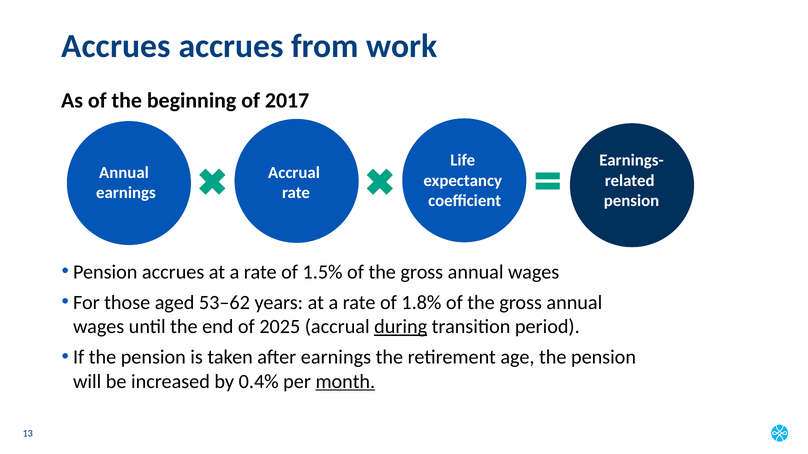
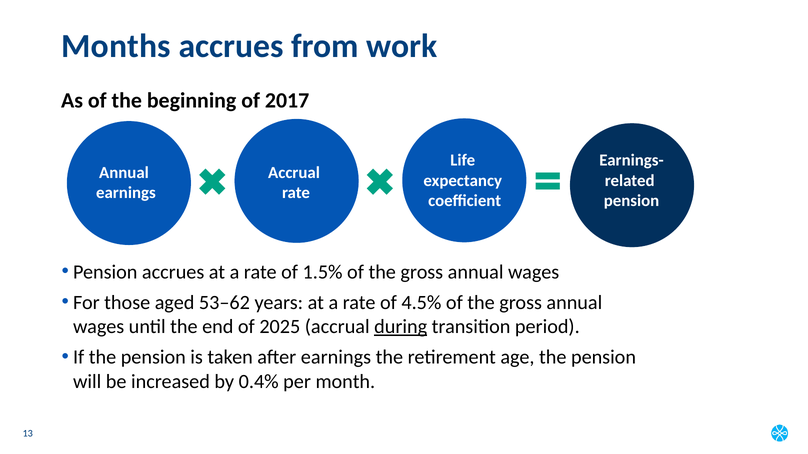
Accrues at (116, 46): Accrues -> Months
1.8%: 1.8% -> 4.5%
month underline: present -> none
